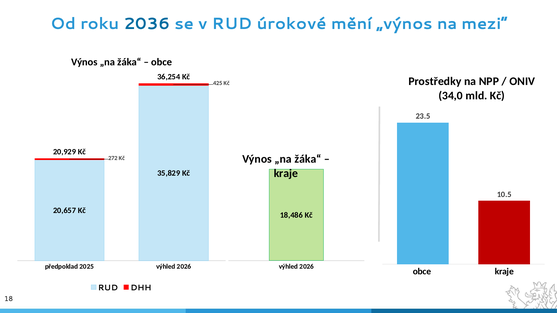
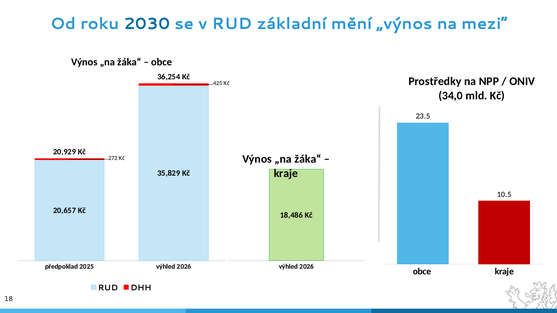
2036: 2036 -> 2030
úrokové: úrokové -> základní
